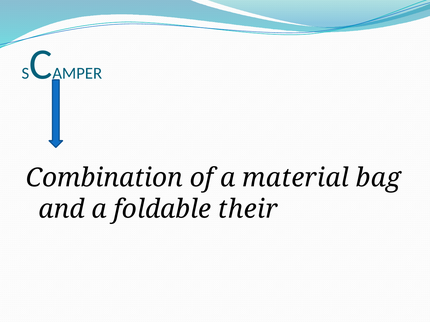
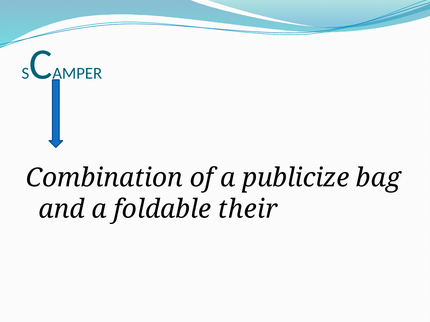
material: material -> publicize
